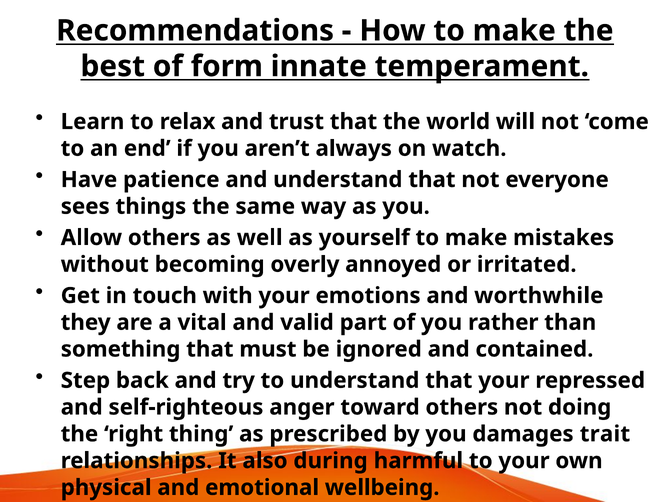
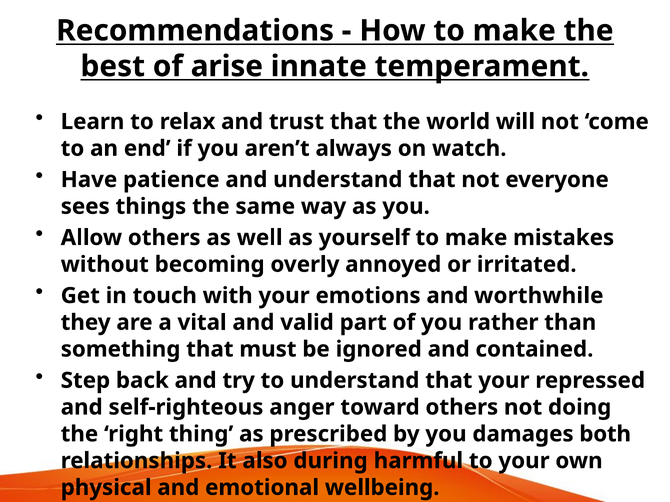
form: form -> arise
trait: trait -> both
